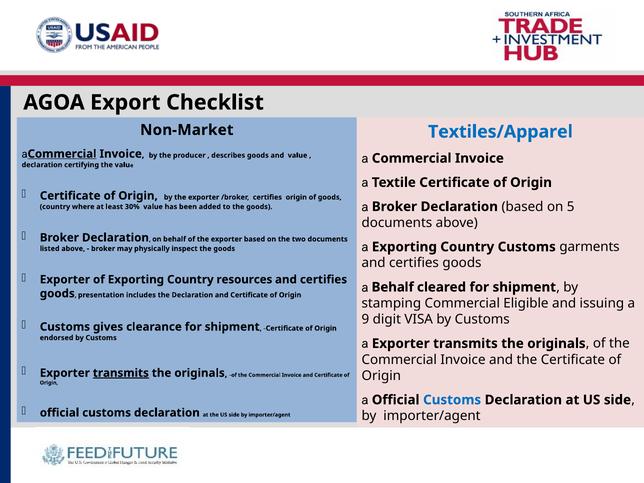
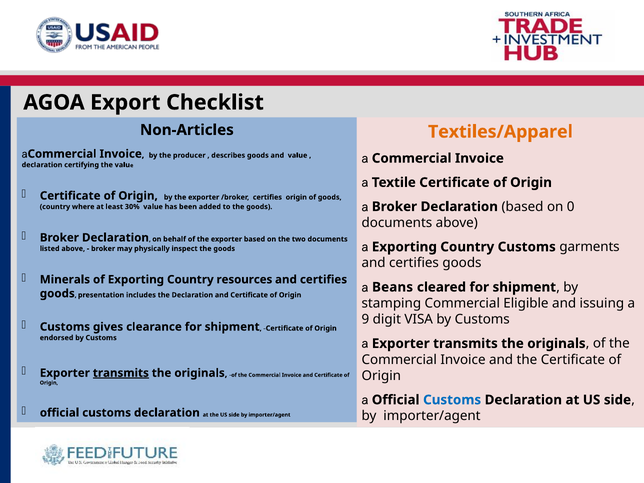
Non-Market: Non-Market -> Non-Articles
Textiles/Apparel colour: blue -> orange
Commercial at (62, 154) underline: present -> none
5: 5 -> 0
Exporter at (65, 280): Exporter -> Minerals
Behalf at (393, 287): Behalf -> Beans
